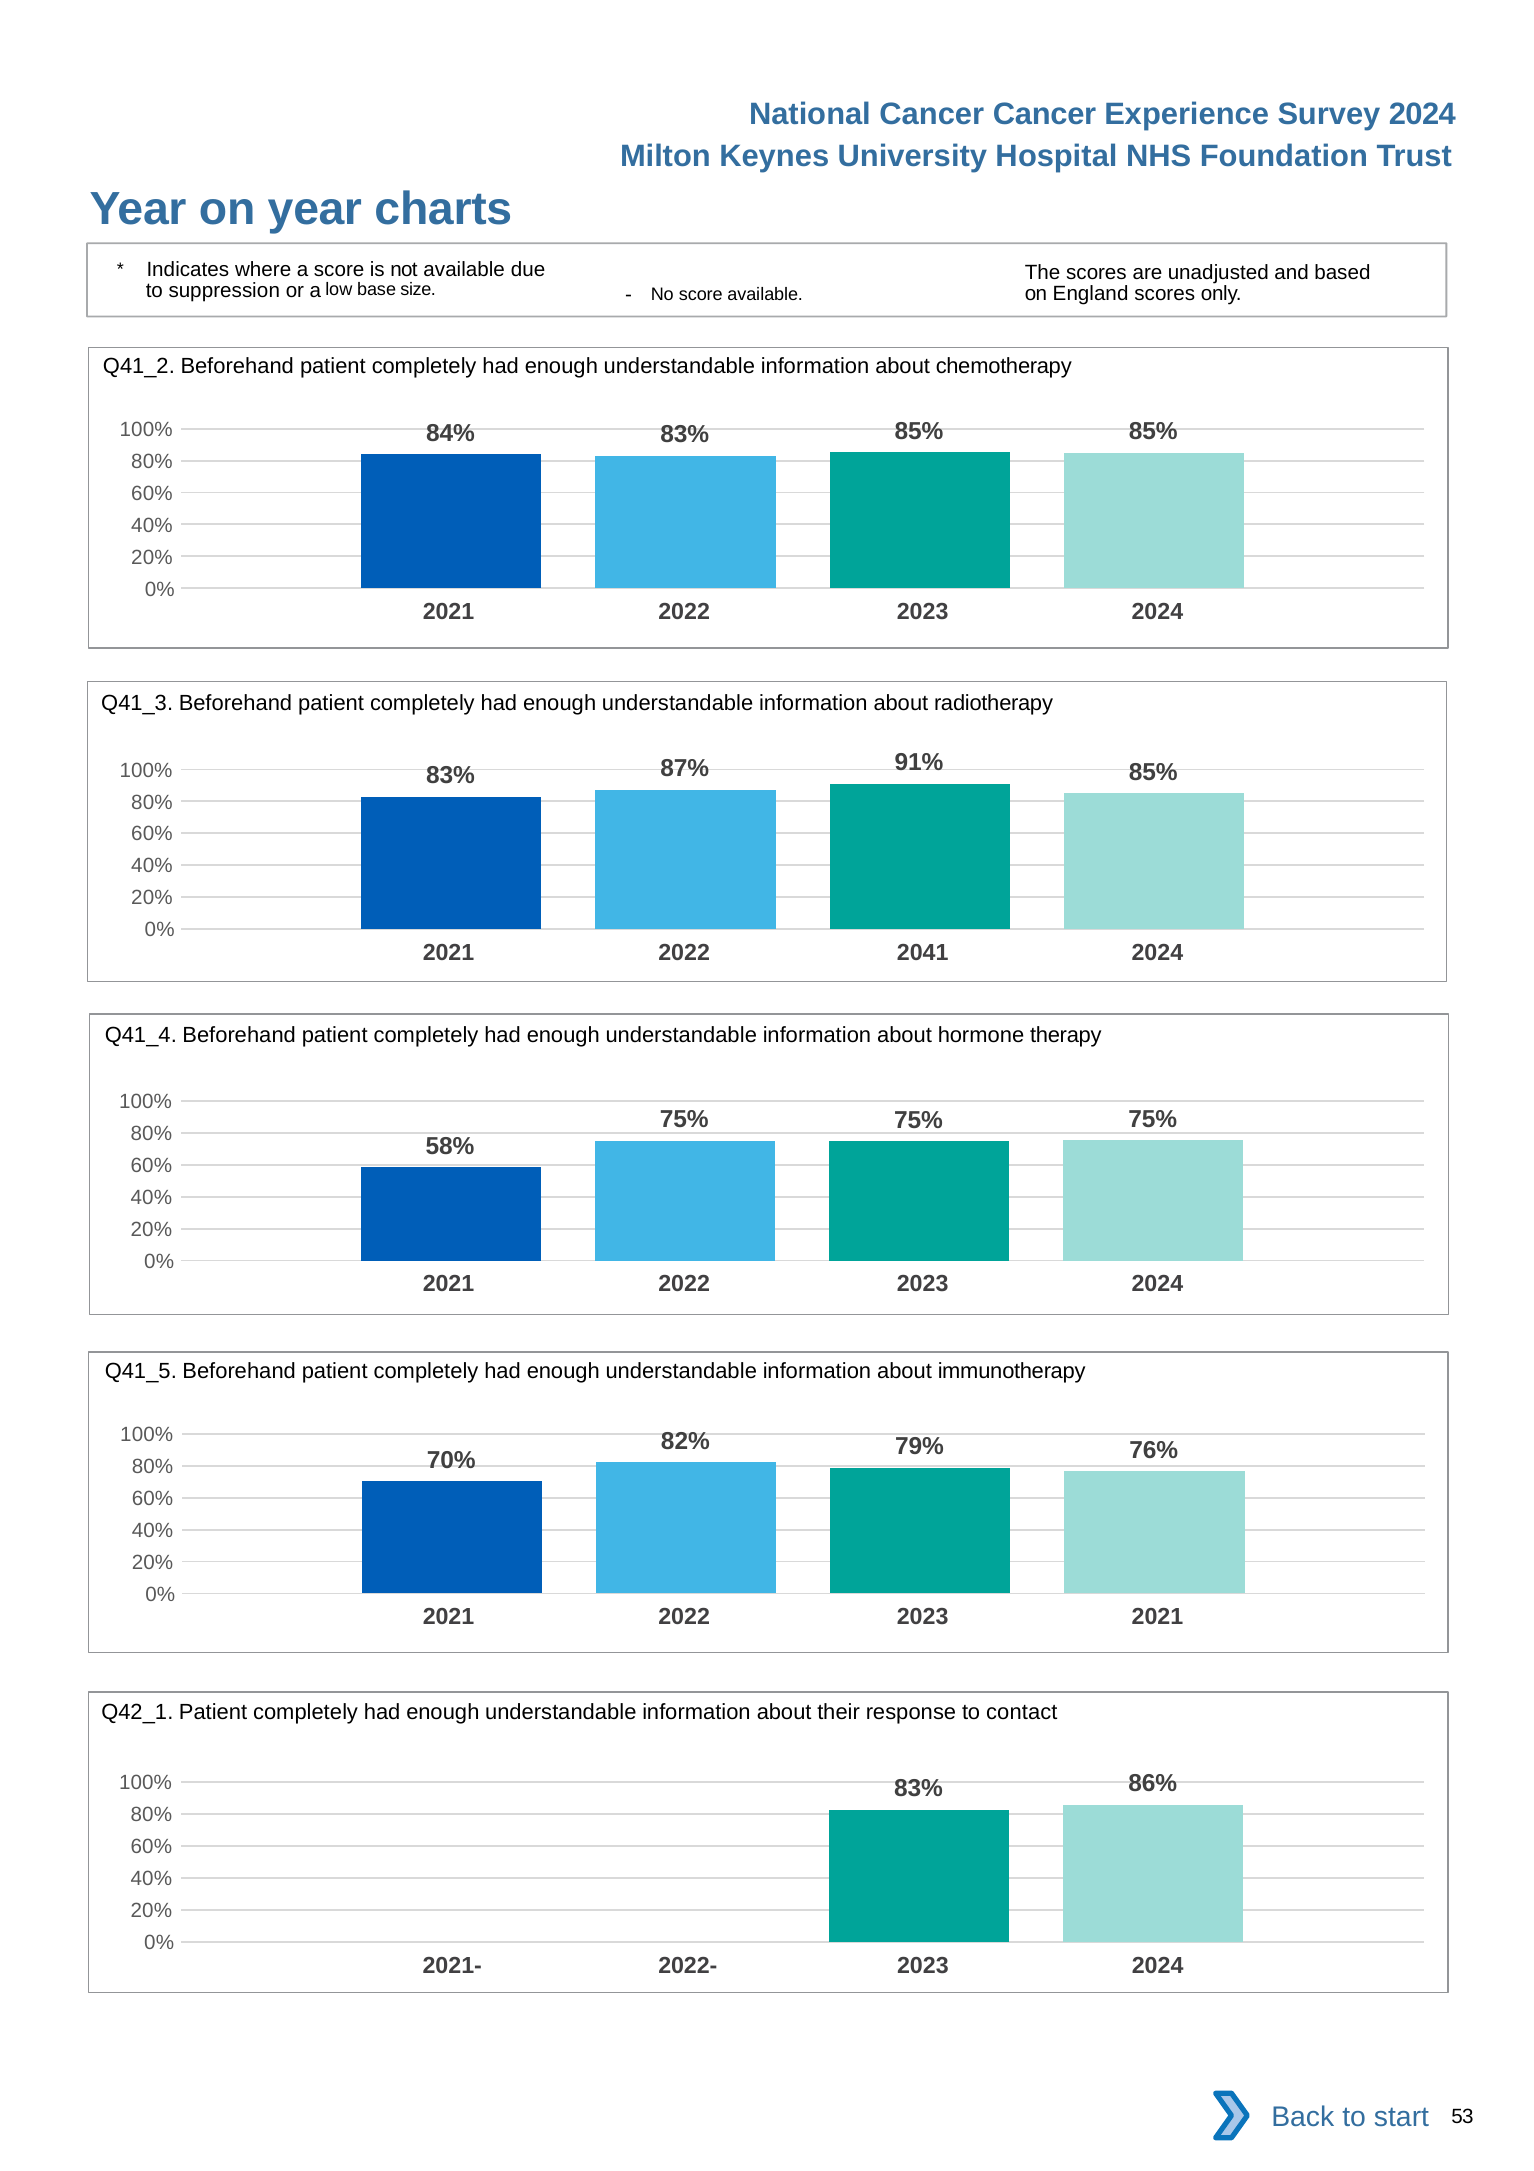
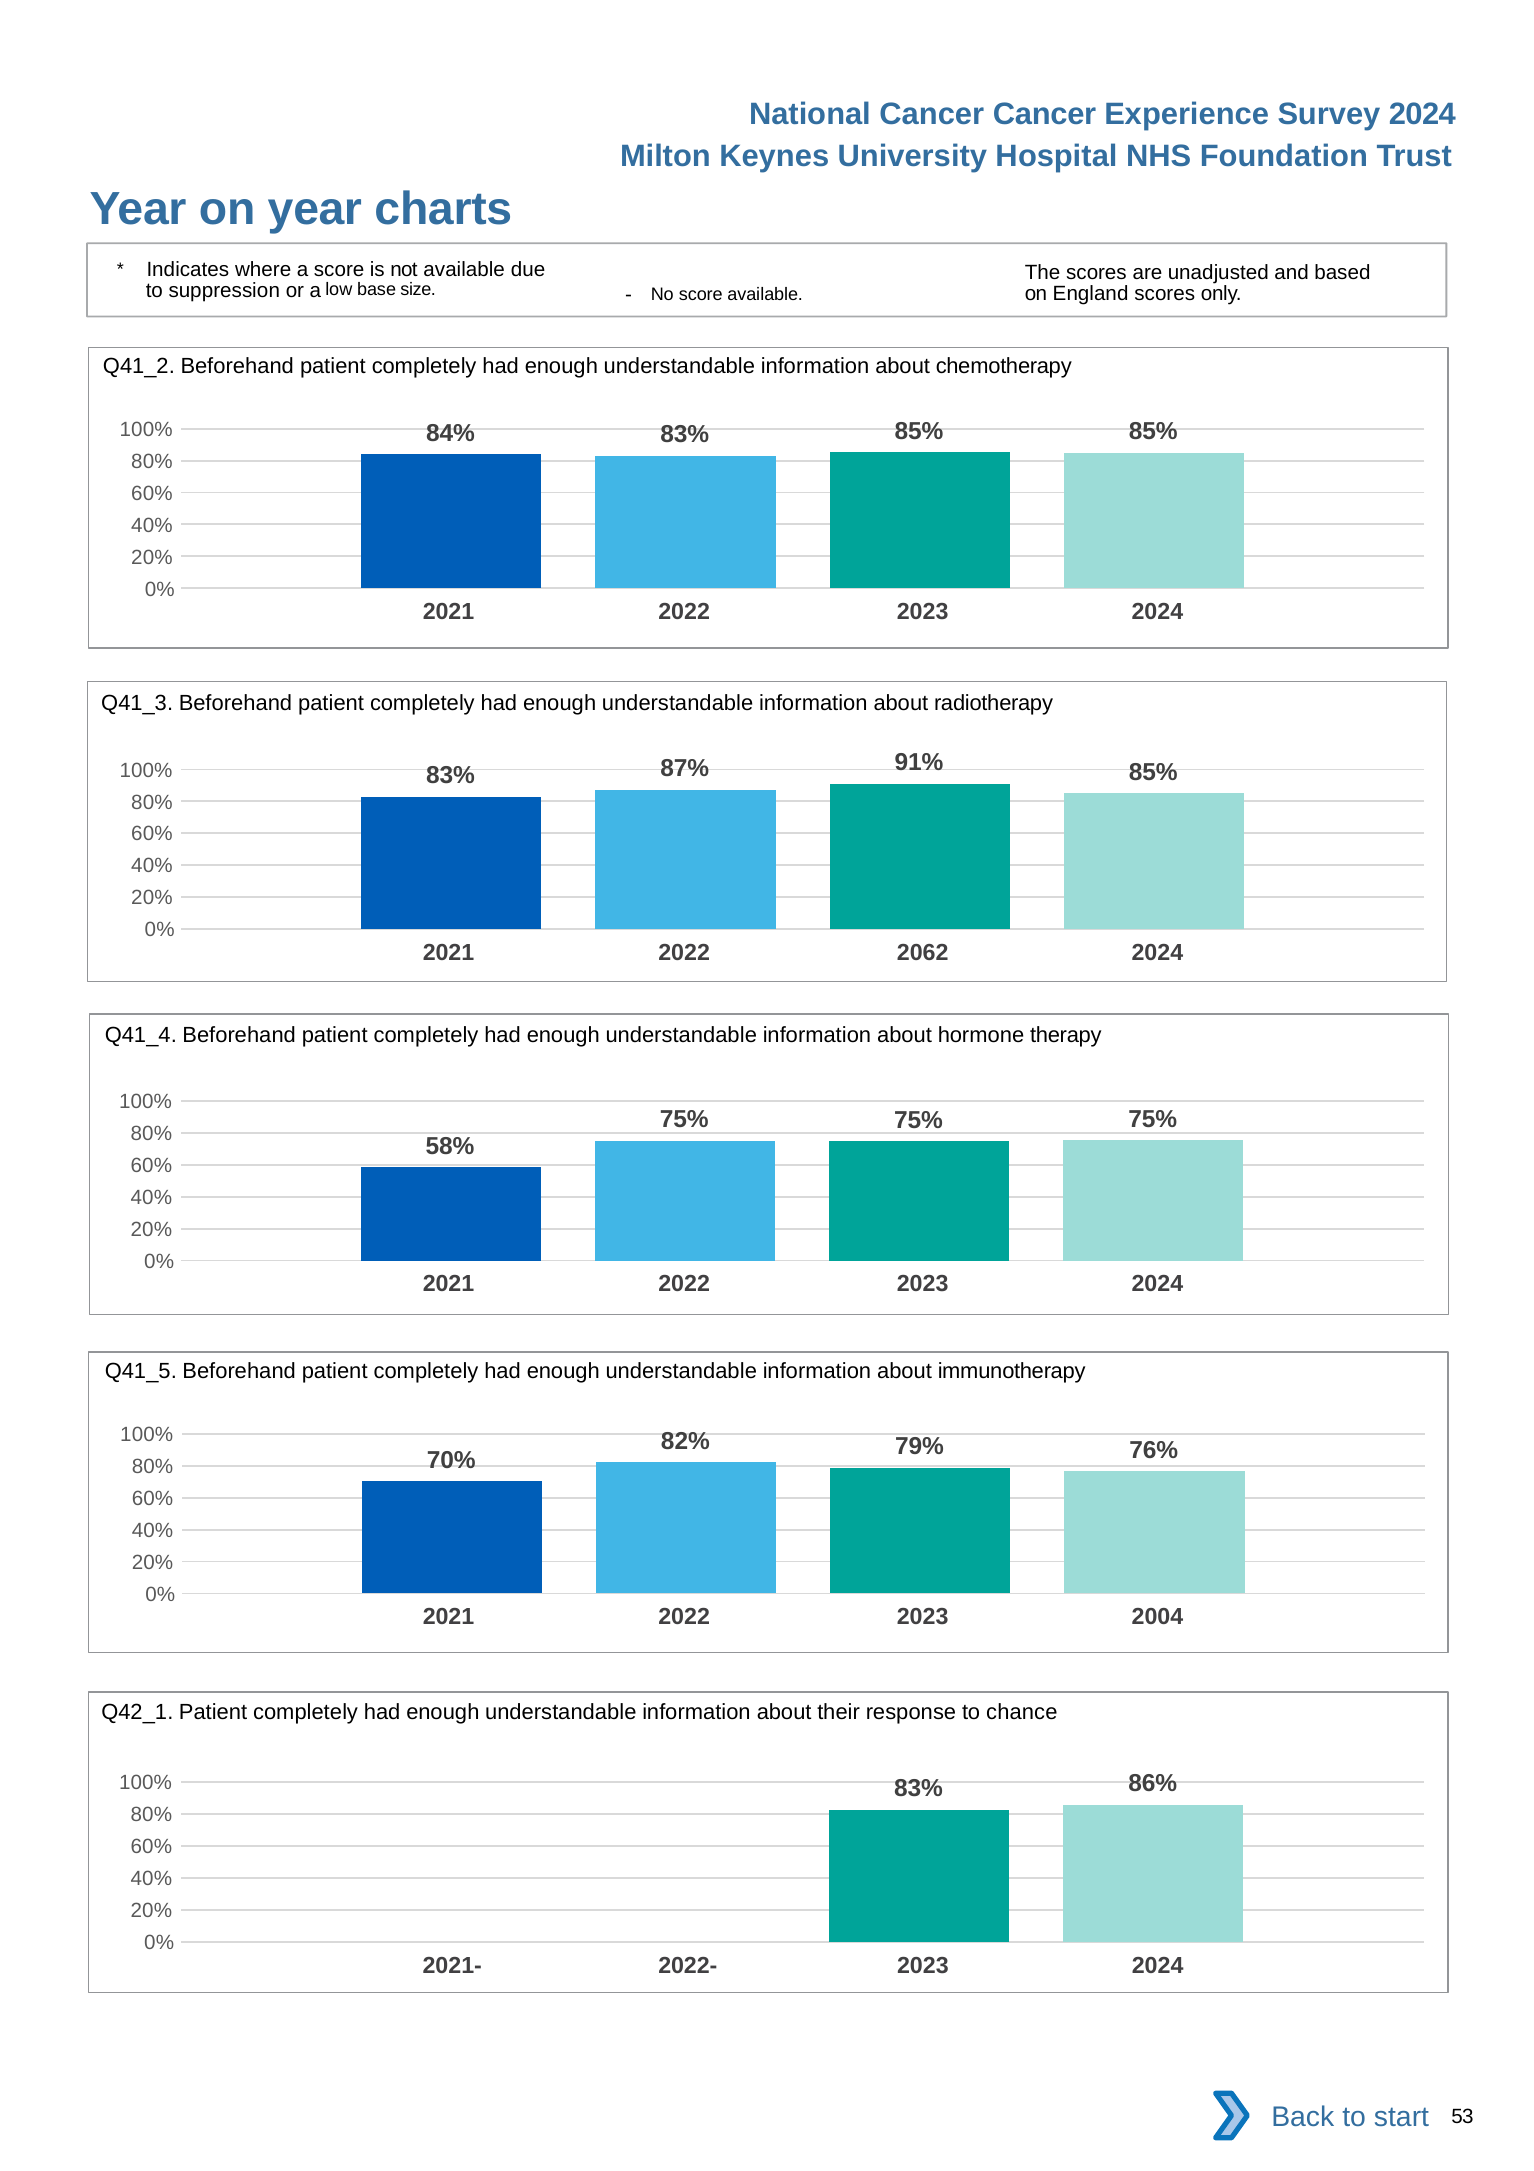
2041: 2041 -> 2062
2023 2021: 2021 -> 2004
contact: contact -> chance
